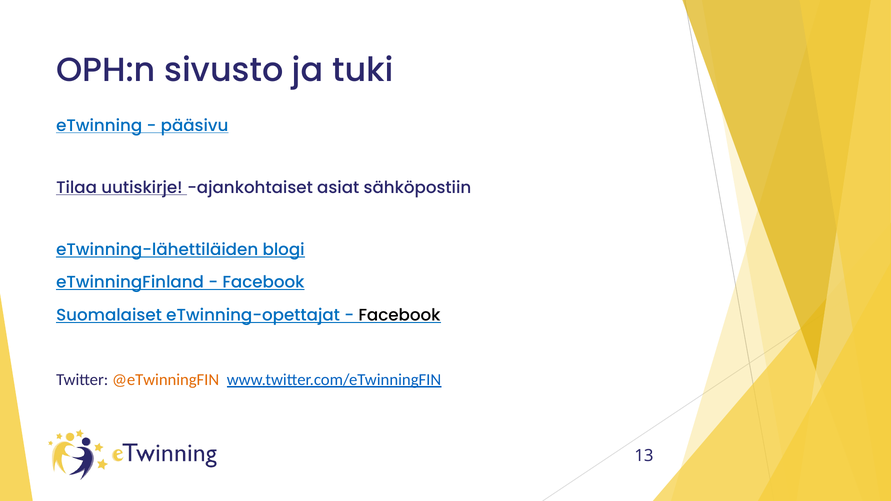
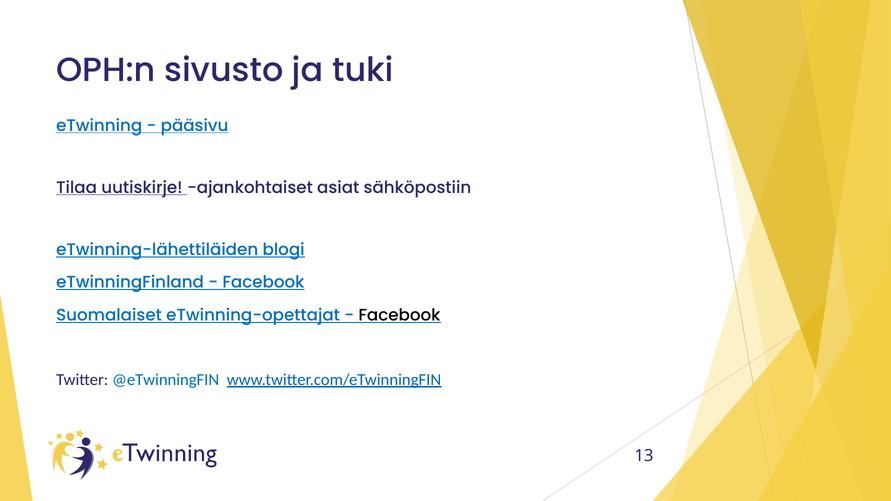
@eTwinningFIN colour: orange -> blue
